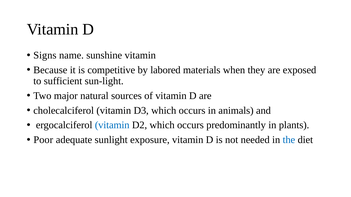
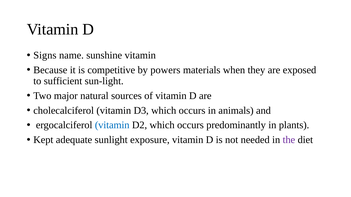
labored: labored -> powers
Poor: Poor -> Kept
the colour: blue -> purple
